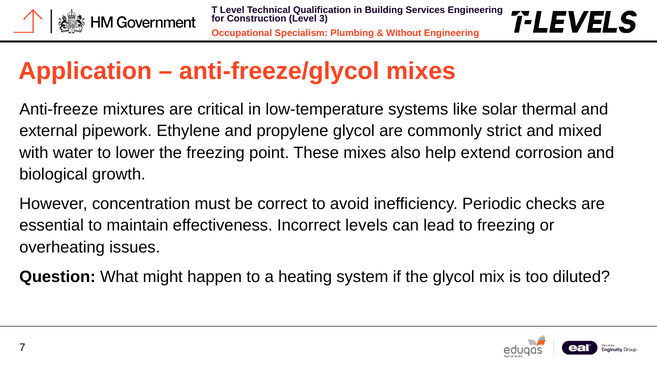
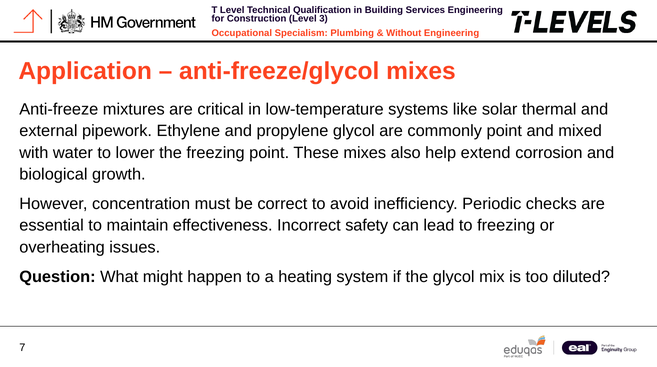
commonly strict: strict -> point
levels: levels -> safety
